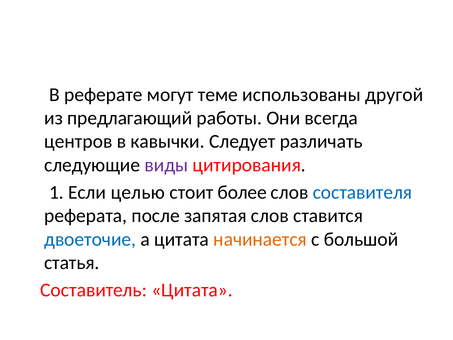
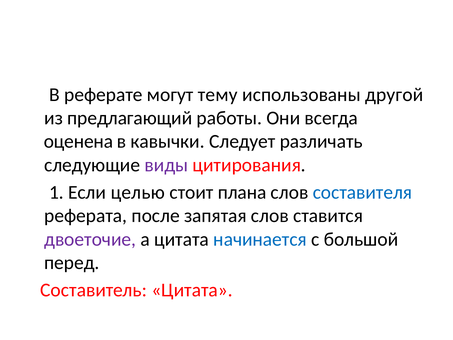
теме: теме -> тему
центров: центров -> оценена
более: более -> плана
двоеточие colour: blue -> purple
начинается colour: orange -> blue
статья: статья -> перед
